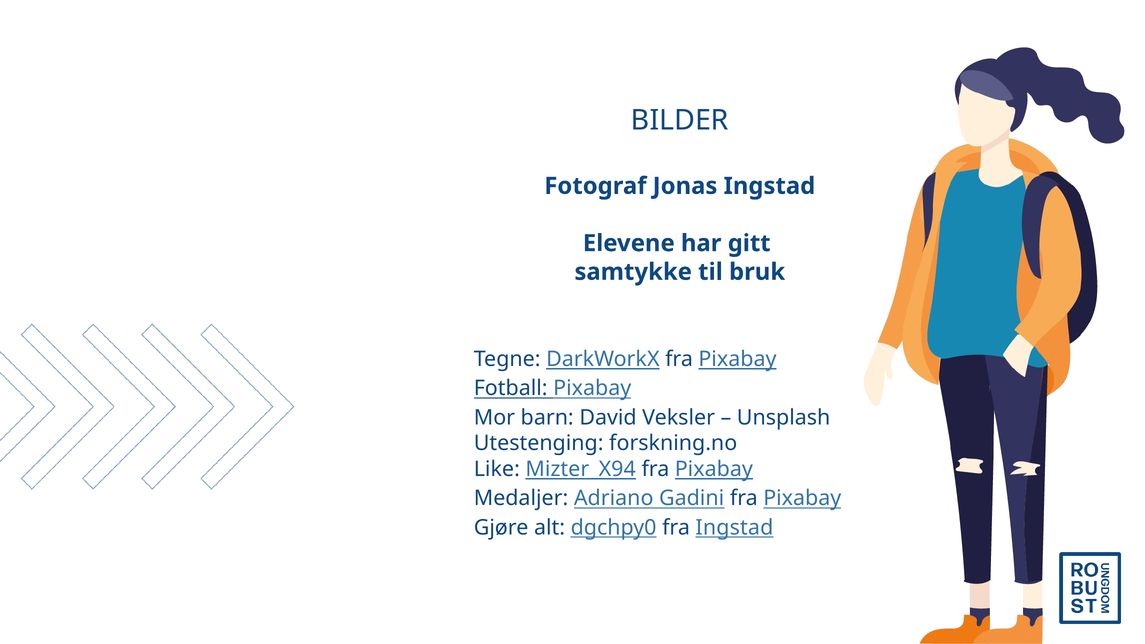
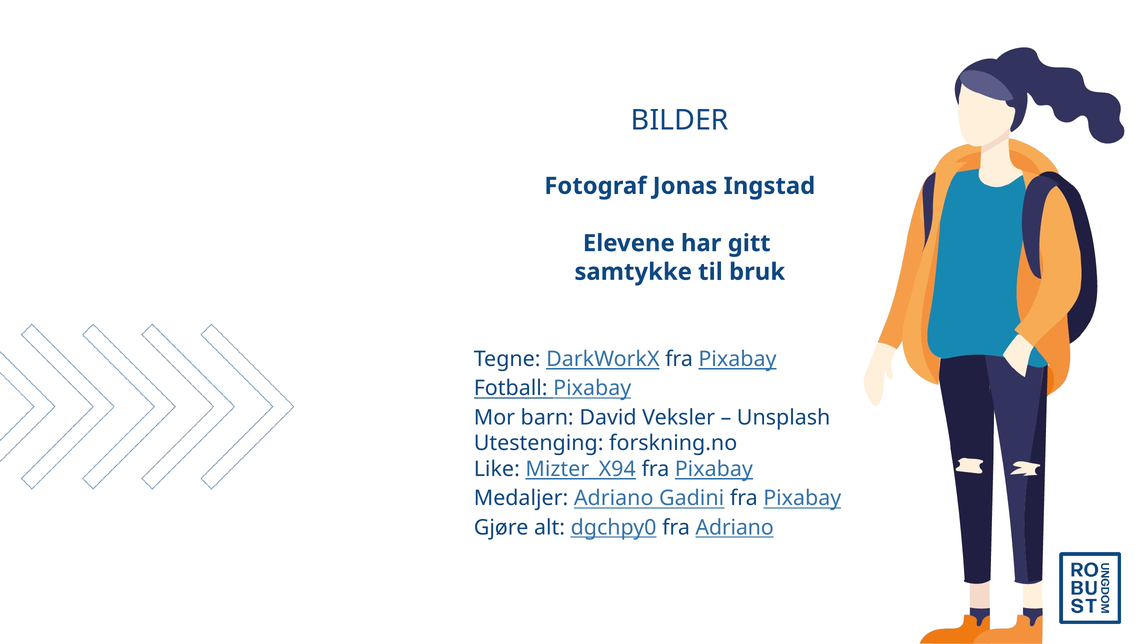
fra Ingstad: Ingstad -> Adriano
